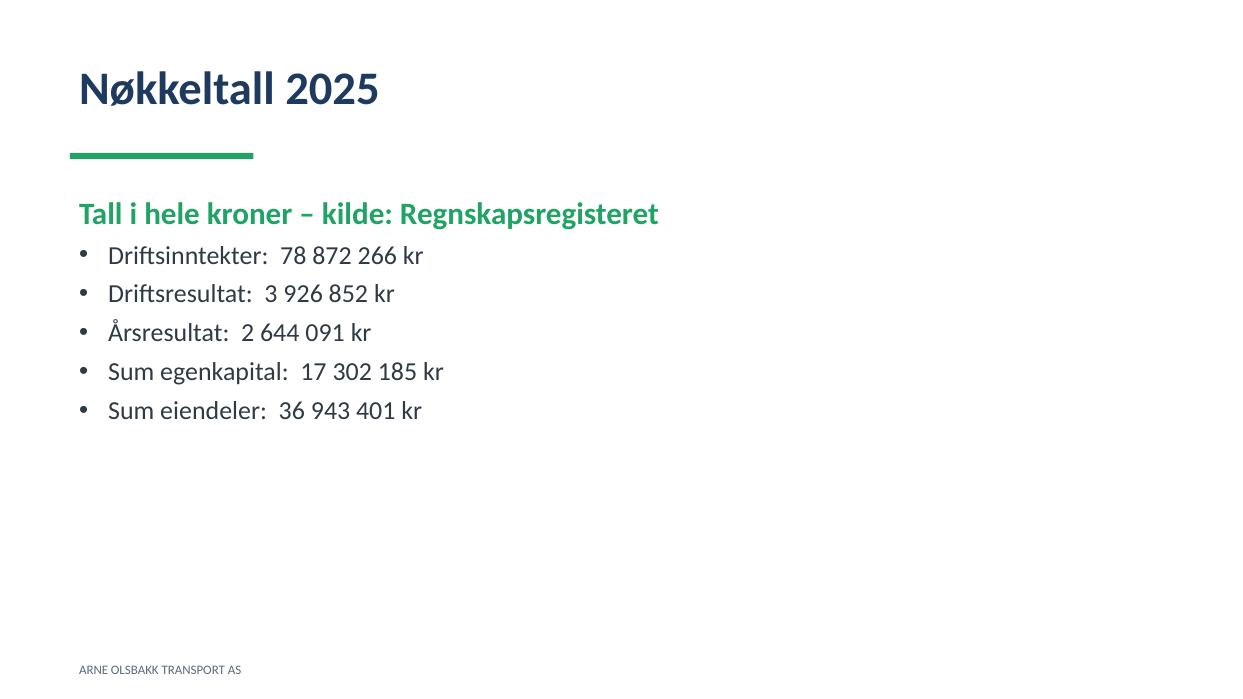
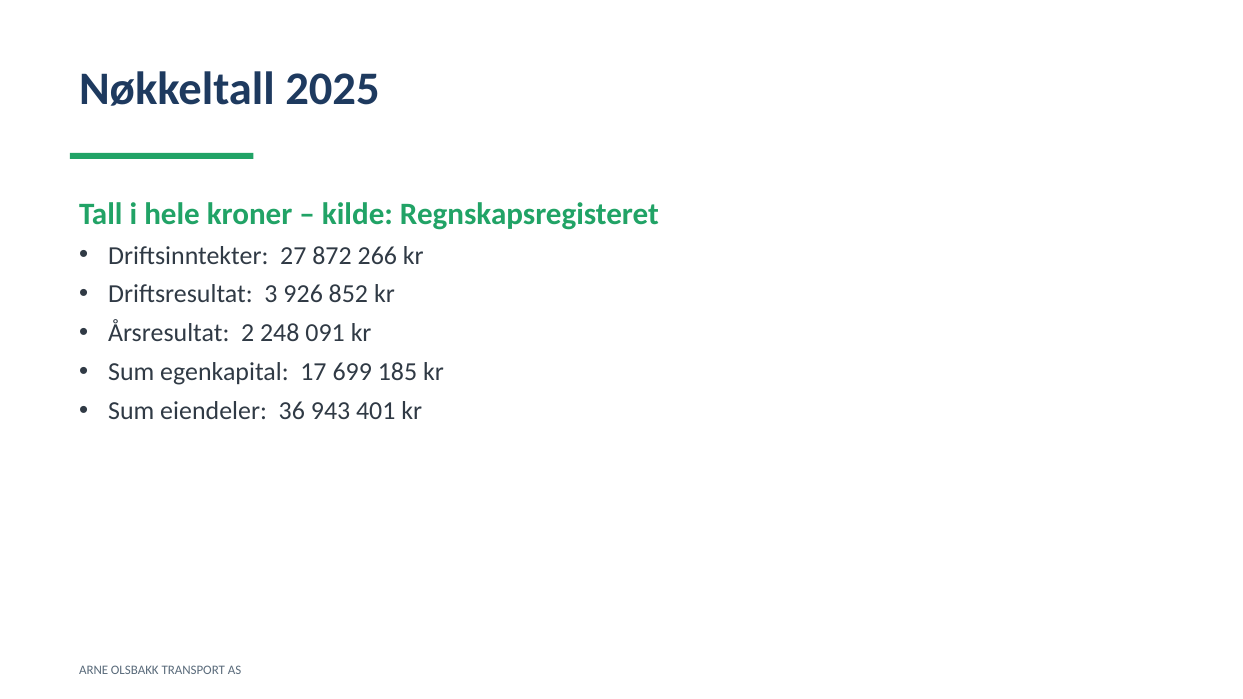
78: 78 -> 27
644: 644 -> 248
302: 302 -> 699
